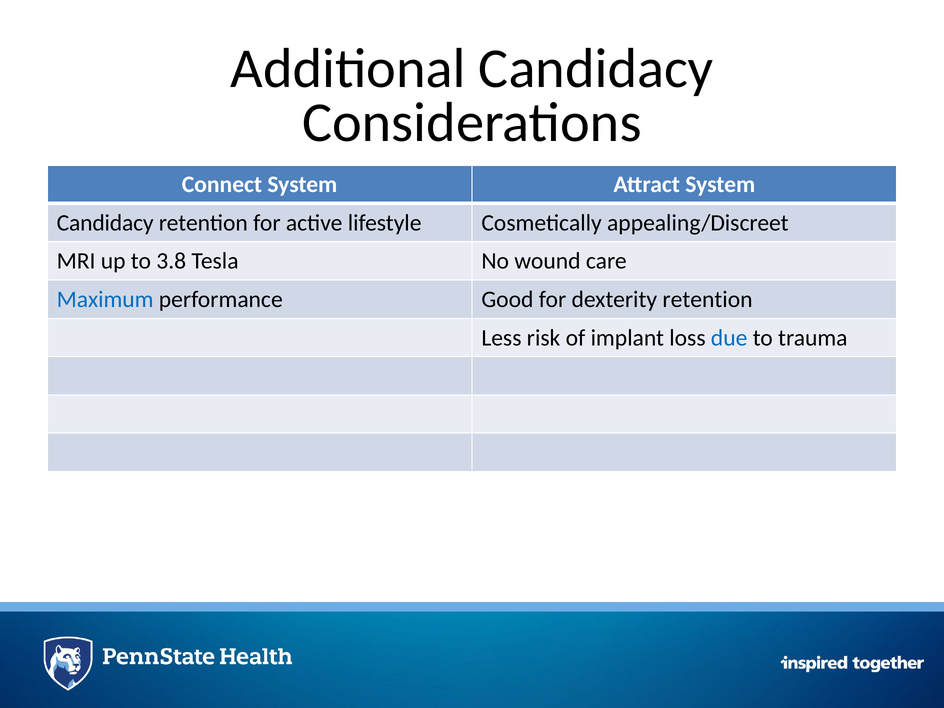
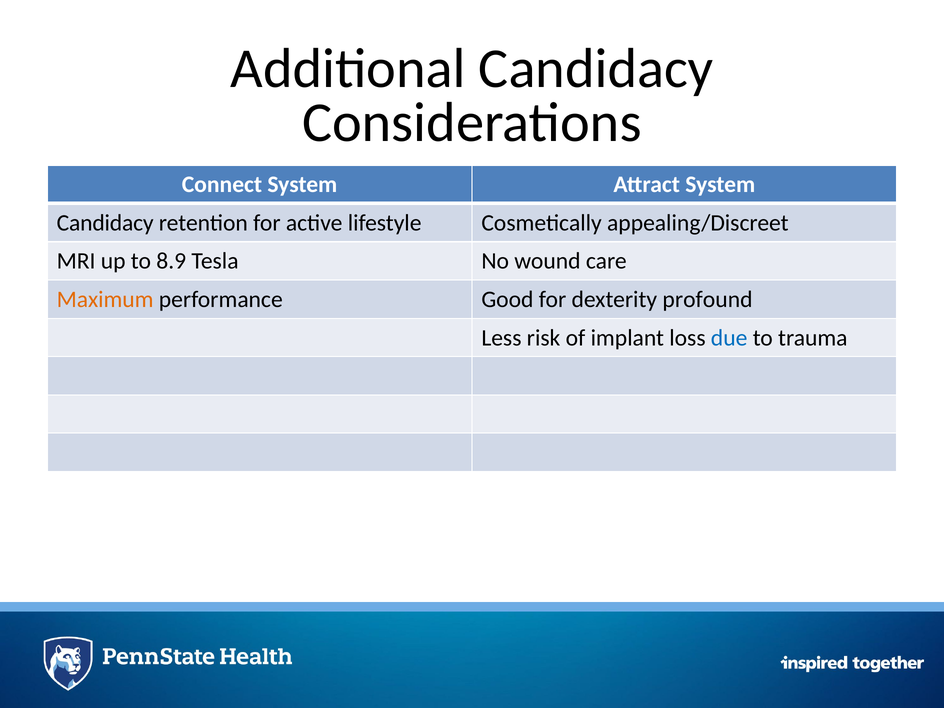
3.8: 3.8 -> 8.9
Maximum colour: blue -> orange
dexterity retention: retention -> profound
